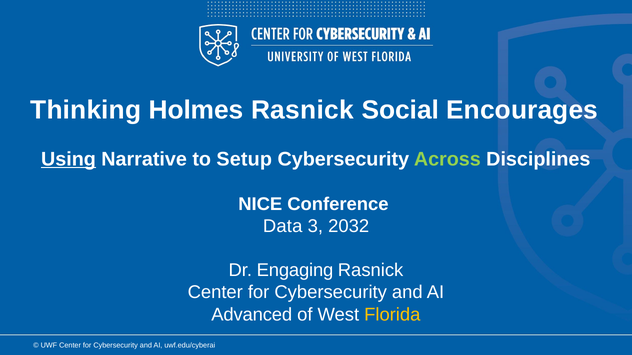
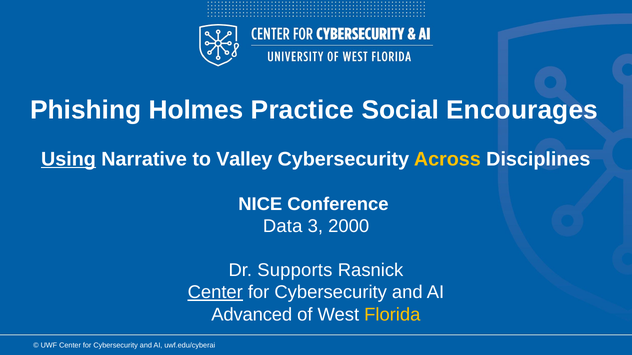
Thinking: Thinking -> Phishing
Holmes Rasnick: Rasnick -> Practice
Setup: Setup -> Valley
Across colour: light green -> yellow
2032: 2032 -> 2000
Engaging: Engaging -> Supports
Center at (215, 293) underline: none -> present
